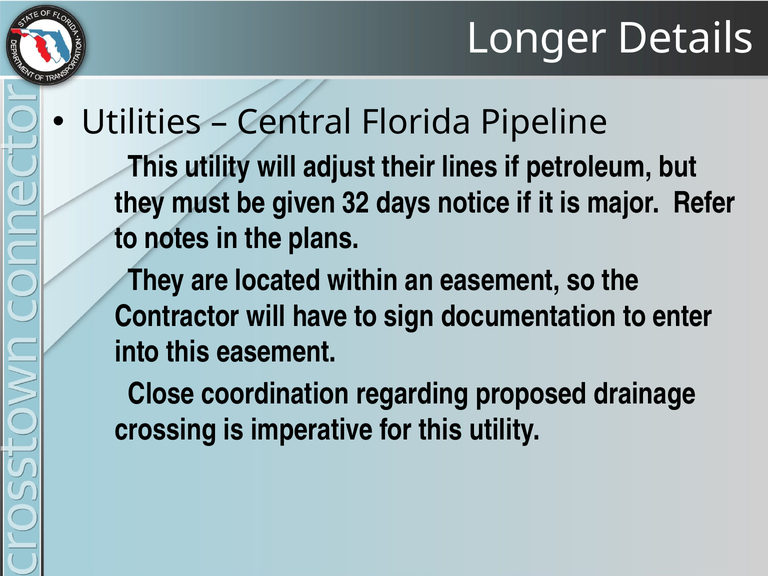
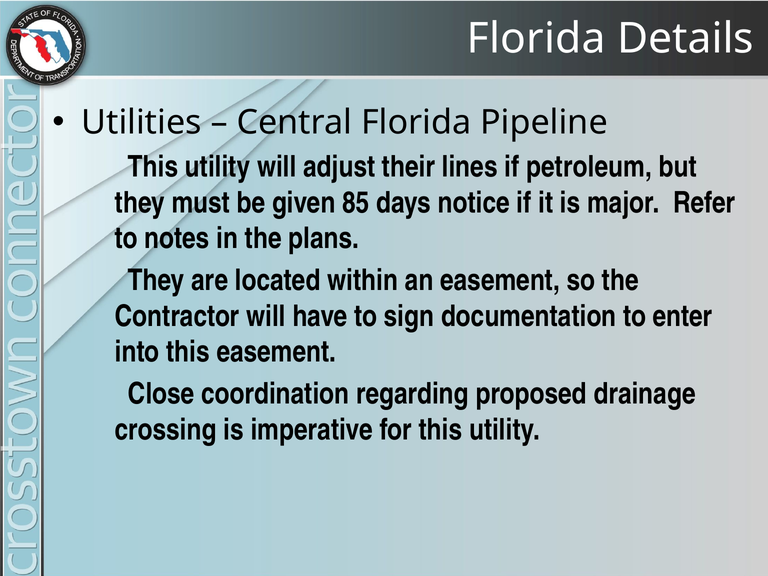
Longer at (537, 39): Longer -> Florida
32: 32 -> 85
